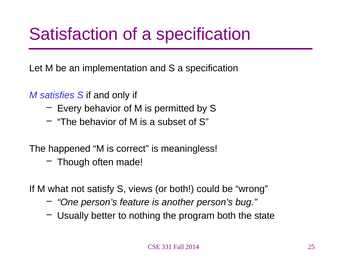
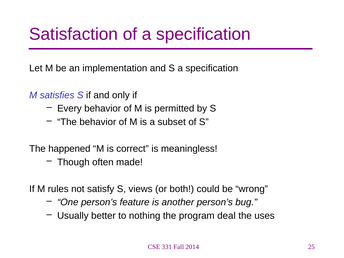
what: what -> rules
program both: both -> deal
state: state -> uses
